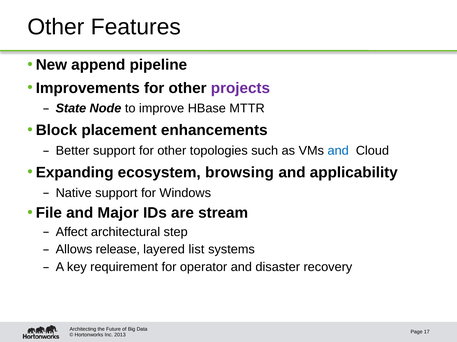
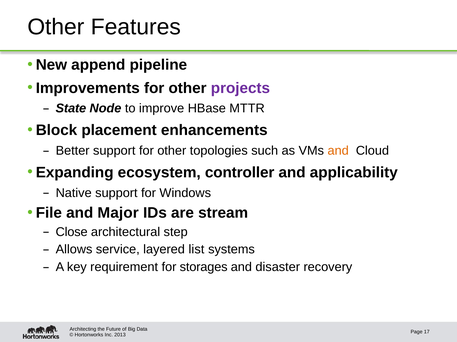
and at (338, 151) colour: blue -> orange
browsing: browsing -> controller
Affect: Affect -> Close
release: release -> service
operator: operator -> storages
